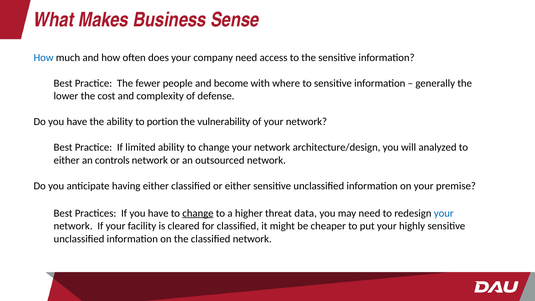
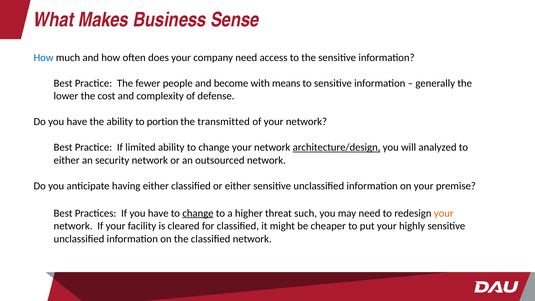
where: where -> means
vulnerability: vulnerability -> transmitted
architecture/design underline: none -> present
controls: controls -> security
data: data -> such
your at (444, 213) colour: blue -> orange
